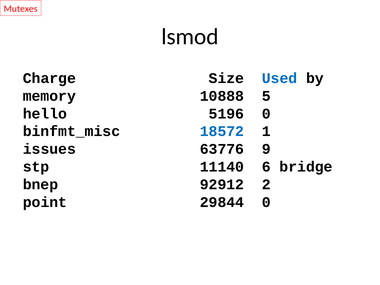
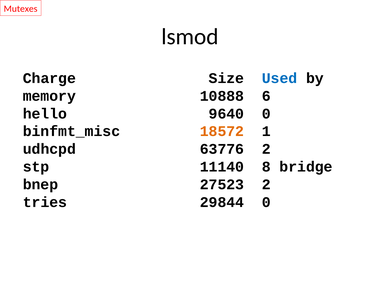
5: 5 -> 6
5196: 5196 -> 9640
18572 colour: blue -> orange
issues: issues -> udhcpd
63776 9: 9 -> 2
6: 6 -> 8
92912: 92912 -> 27523
point: point -> tries
